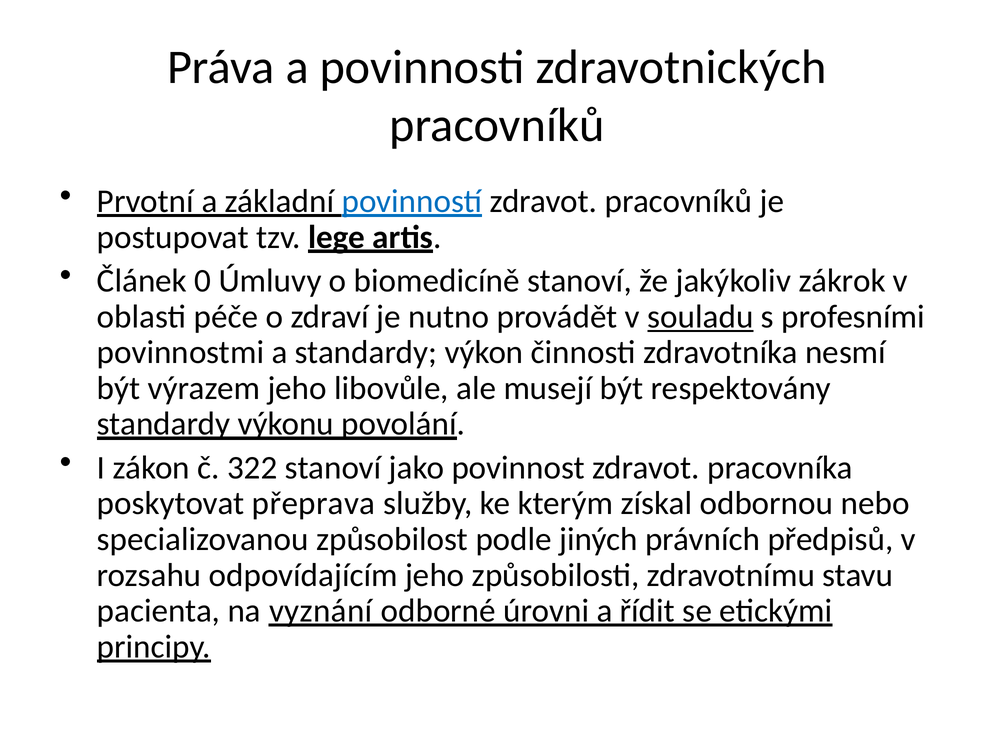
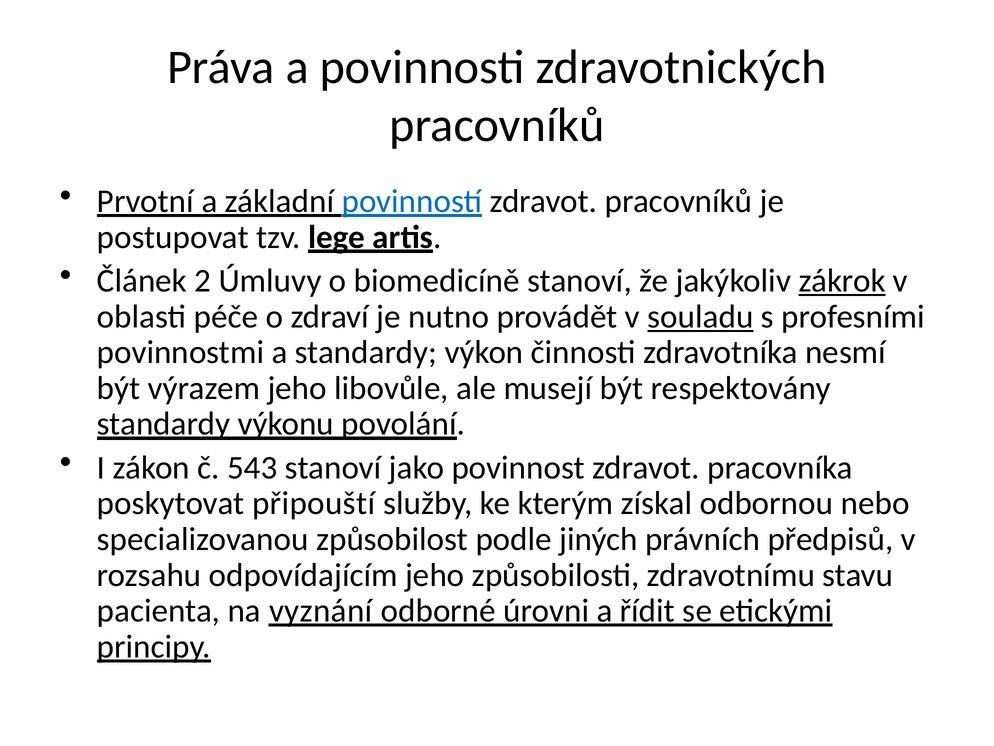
0: 0 -> 2
zákrok underline: none -> present
322: 322 -> 543
přeprava: přeprava -> připouští
